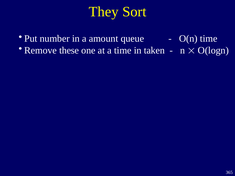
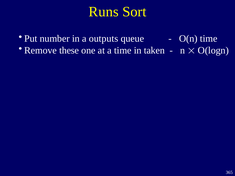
They: They -> Runs
amount: amount -> outputs
